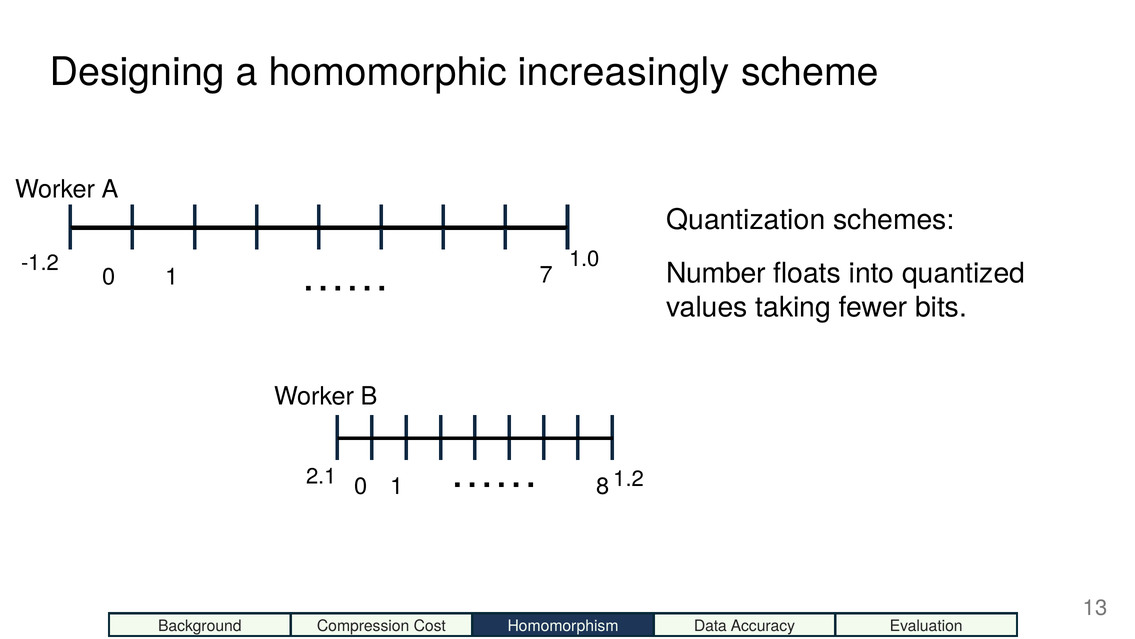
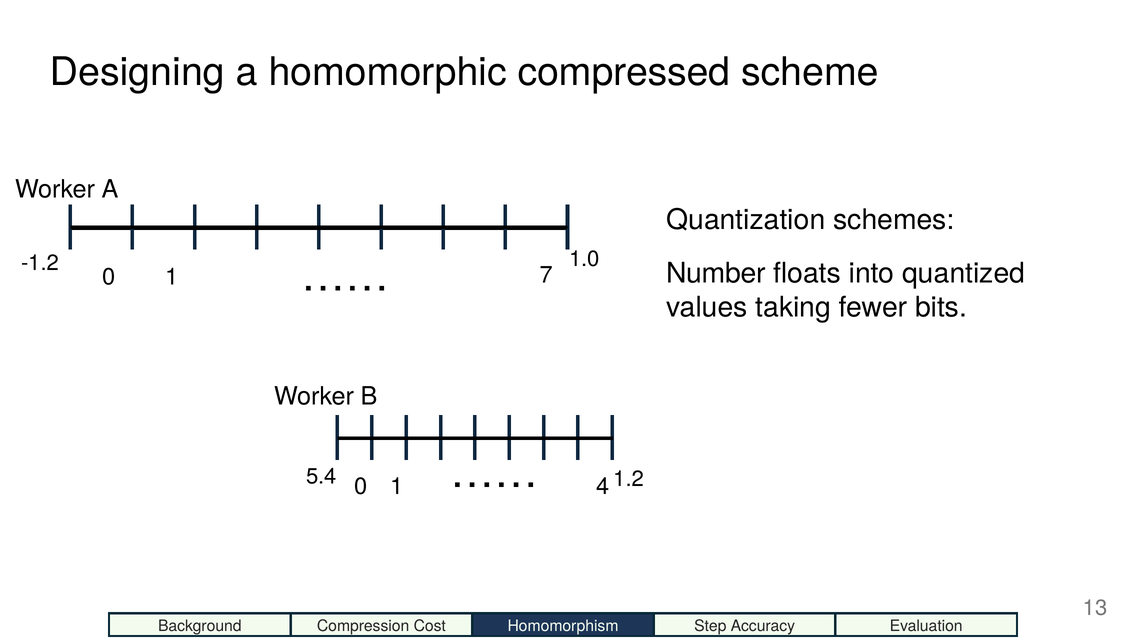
increasingly: increasingly -> compressed
2.1: 2.1 -> 5.4
8: 8 -> 4
Data: Data -> Step
